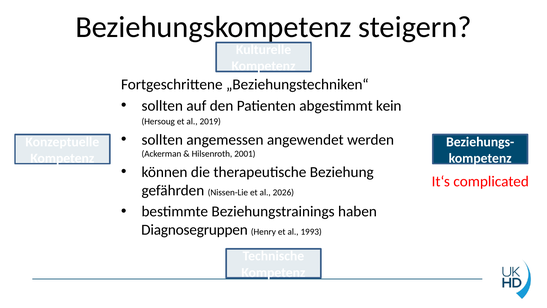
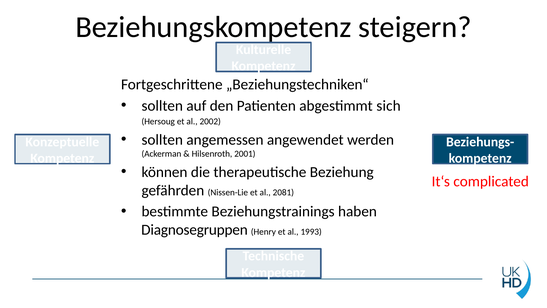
kein: kein -> sich
2019: 2019 -> 2002
2026: 2026 -> 2081
